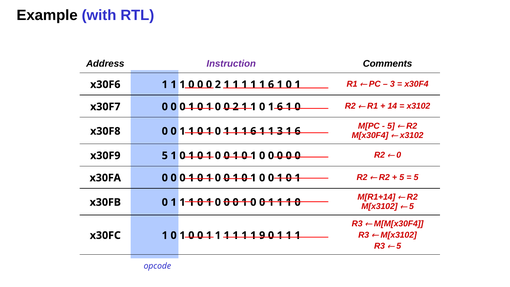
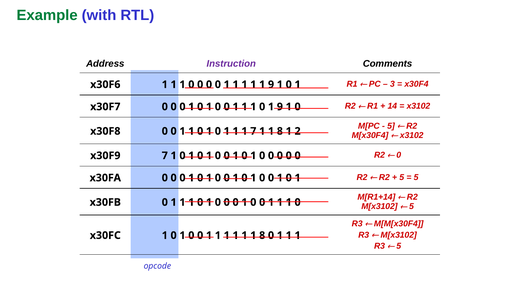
Example colour: black -> green
2 at (218, 84): 2 -> 0
6 at (271, 84): 6 -> 9
2 at (236, 107): 2 -> 1
0 1 6: 6 -> 9
6 at (253, 131): 6 -> 7
3 at (280, 131): 3 -> 8
6 at (298, 131): 6 -> 2
x30F9 5: 5 -> 7
1 1 1 9: 9 -> 8
